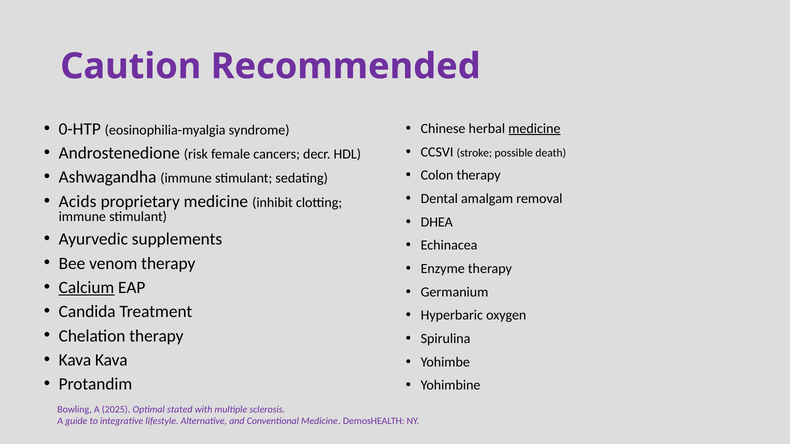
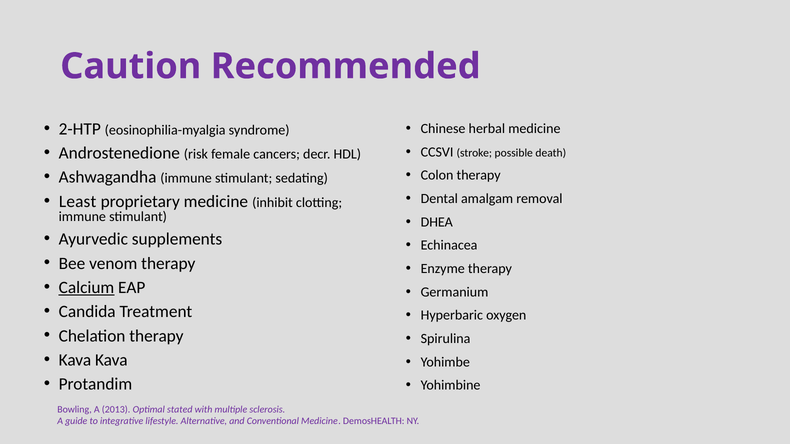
0-HTP: 0-HTP -> 2-HTP
medicine at (534, 129) underline: present -> none
Acids: Acids -> Least
2025: 2025 -> 2013
